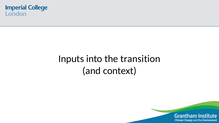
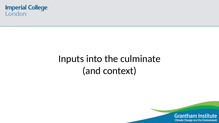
transition: transition -> culminate
